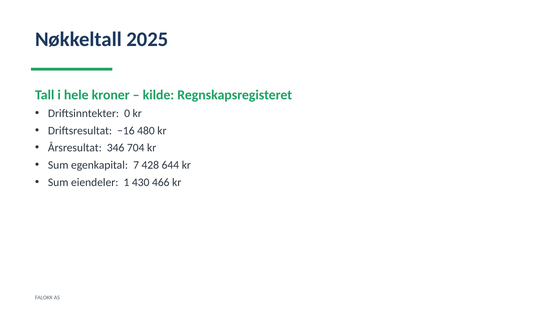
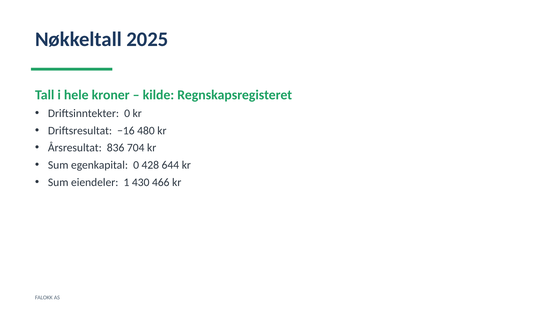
346: 346 -> 836
egenkapital 7: 7 -> 0
